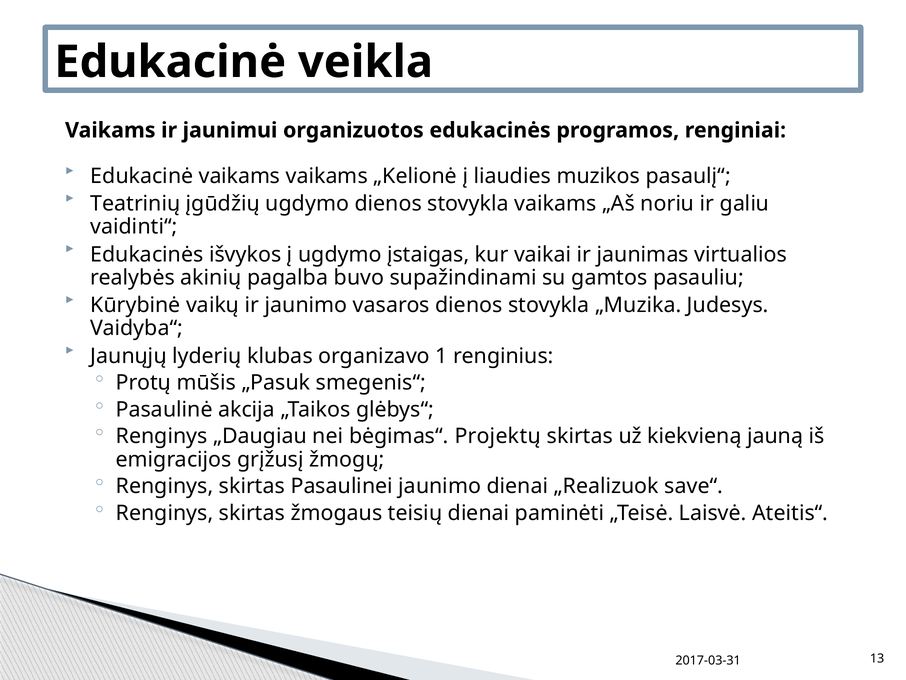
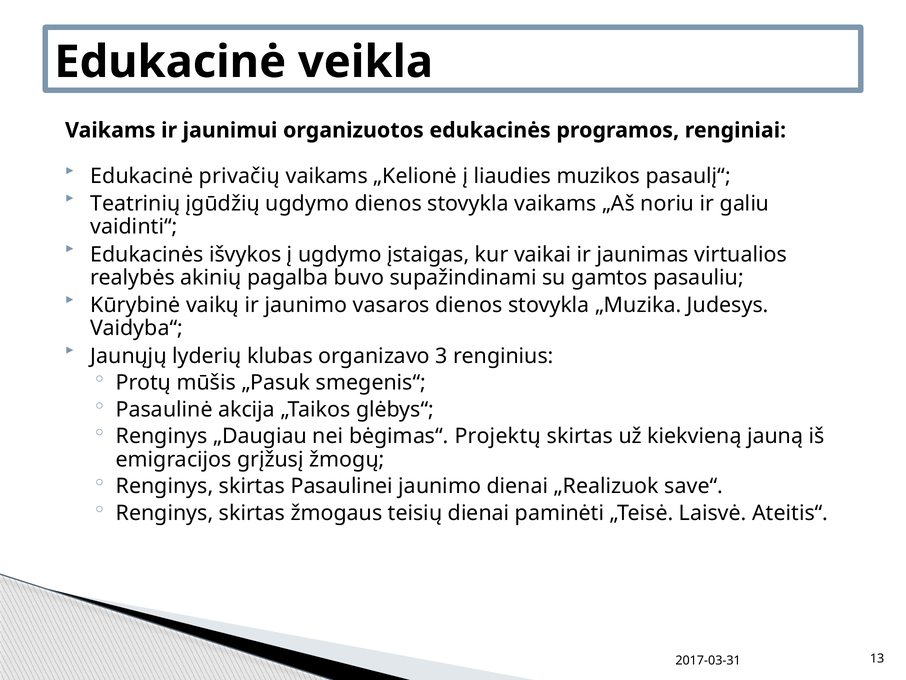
Edukacinė vaikams: vaikams -> privačių
1: 1 -> 3
